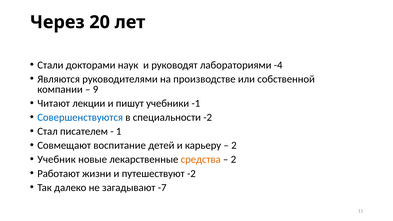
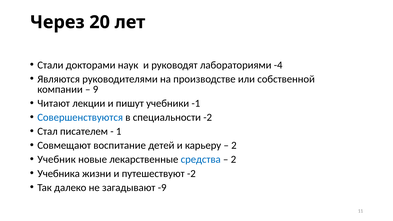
средства colour: orange -> blue
Работают: Работают -> Учебника
-7: -7 -> -9
